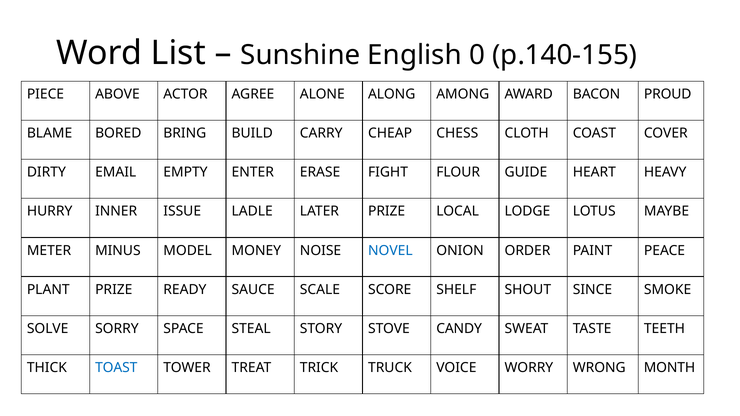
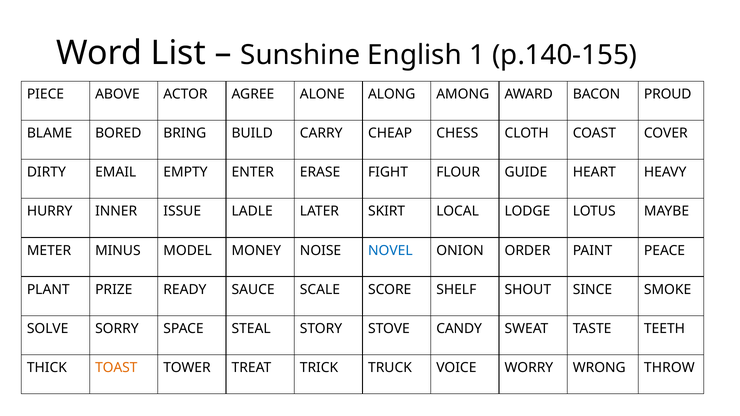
0: 0 -> 1
LATER PRIZE: PRIZE -> SKIRT
TOAST colour: blue -> orange
MONTH: MONTH -> THROW
